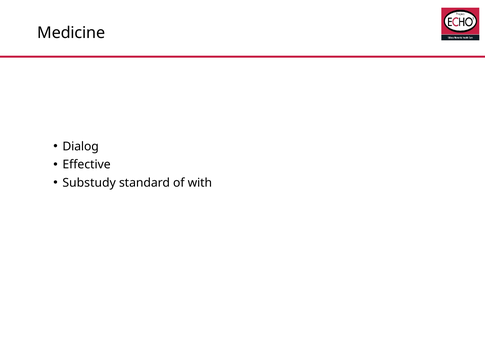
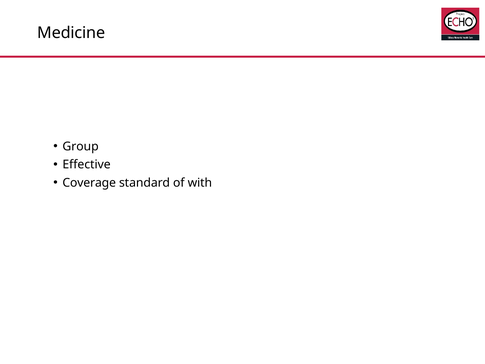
Dialog: Dialog -> Group
Substudy: Substudy -> Coverage
